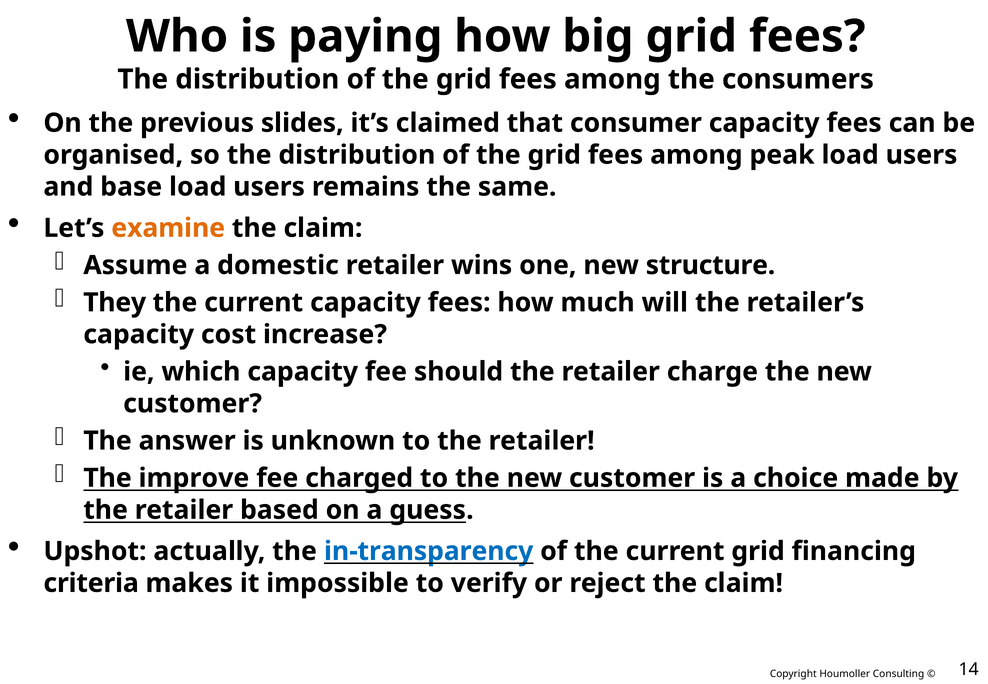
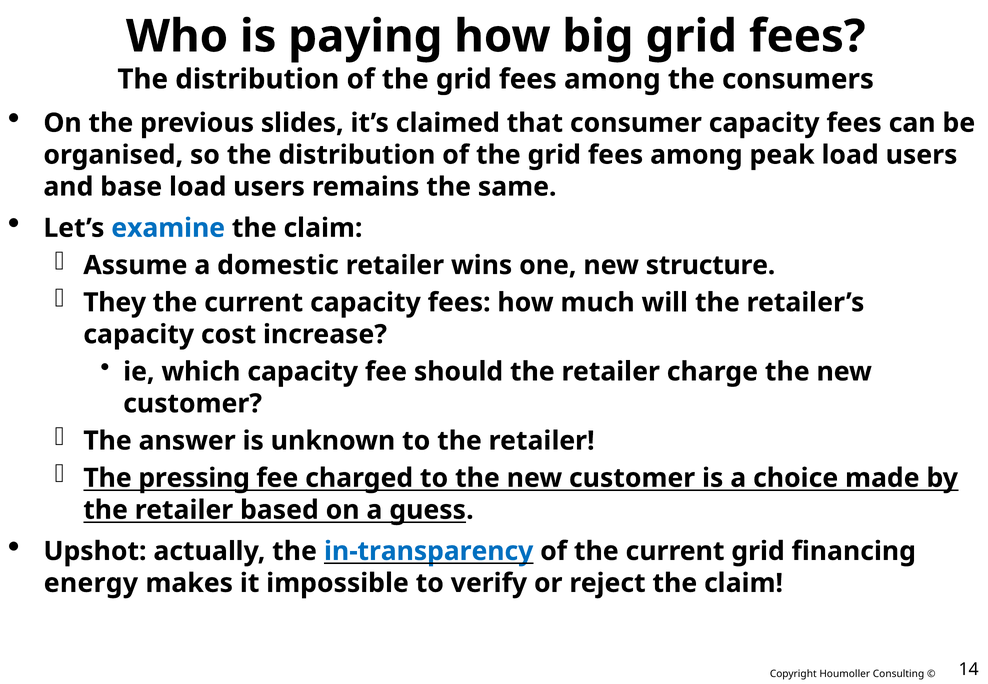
examine colour: orange -> blue
improve: improve -> pressing
criteria: criteria -> energy
